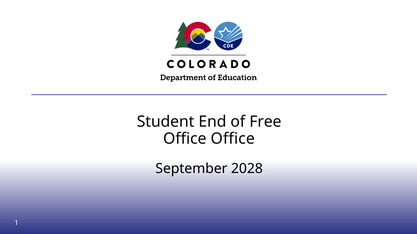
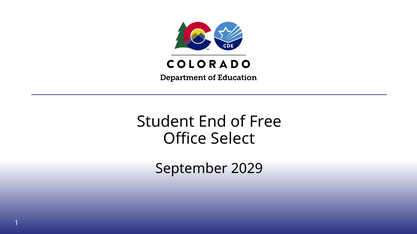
Office Office: Office -> Select
2028: 2028 -> 2029
